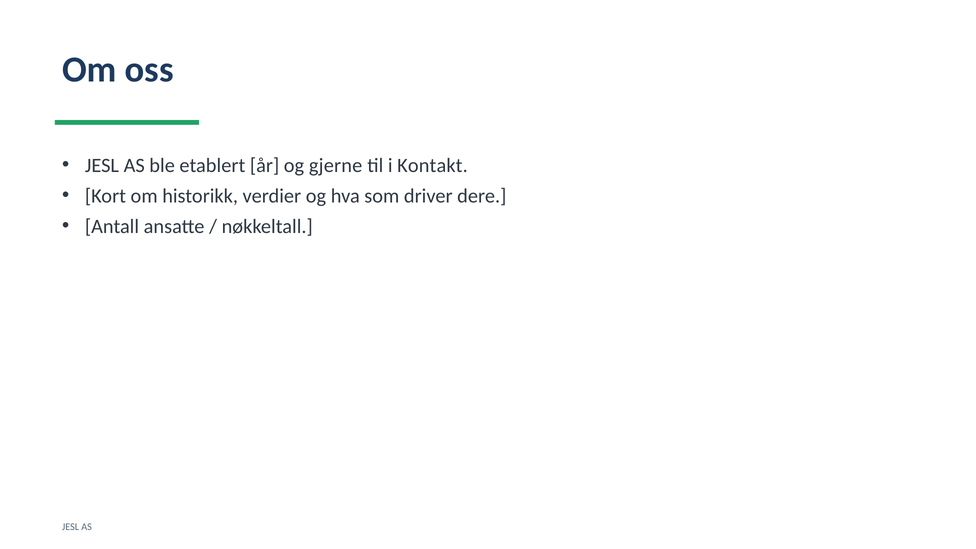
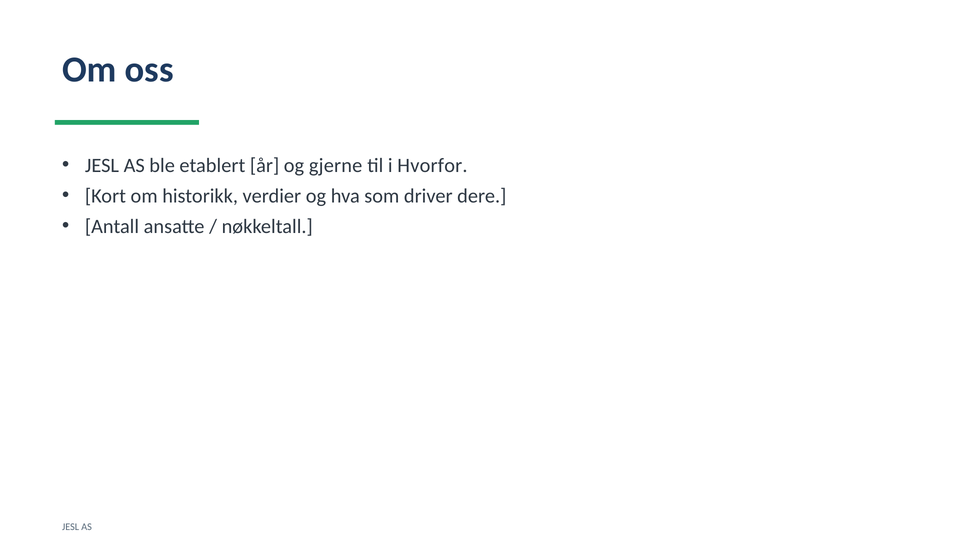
Kontakt: Kontakt -> Hvorfor
